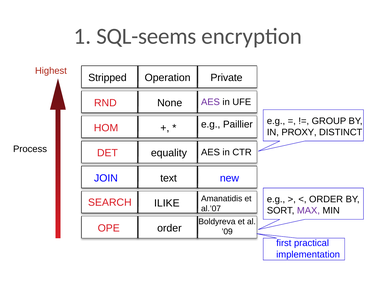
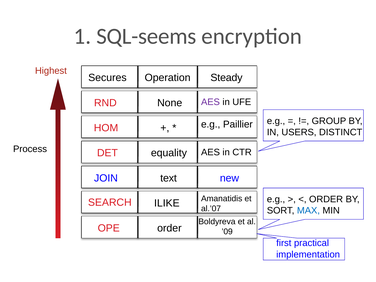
Stripped: Stripped -> Secures
Private: Private -> Steady
PROXY: PROXY -> USERS
MAX colour: purple -> blue
